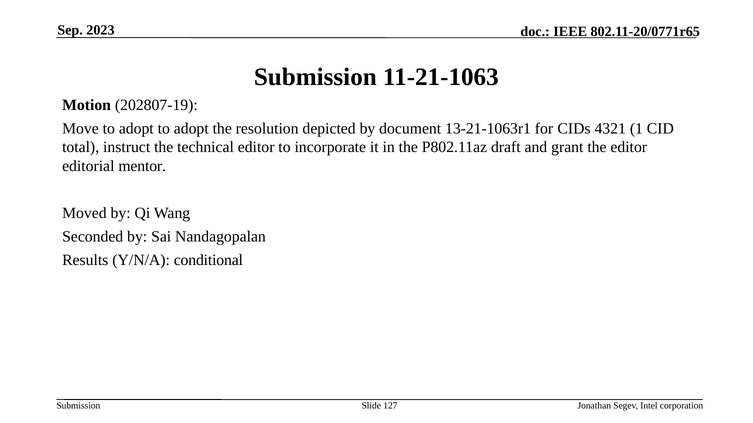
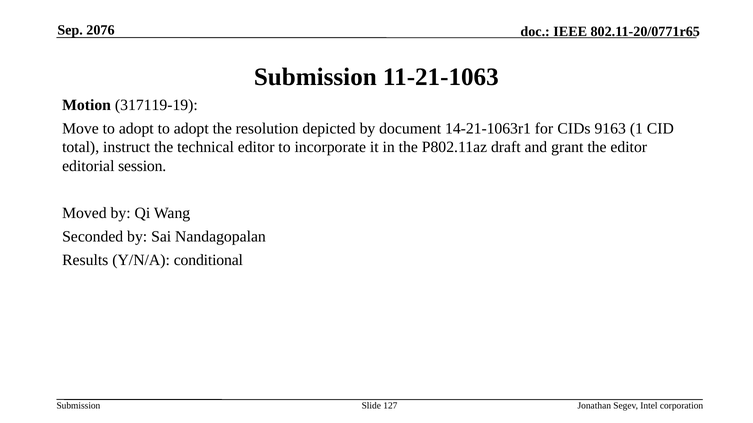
2023: 2023 -> 2076
202807-19: 202807-19 -> 317119-19
13-21-1063r1: 13-21-1063r1 -> 14-21-1063r1
4321: 4321 -> 9163
mentor: mentor -> session
